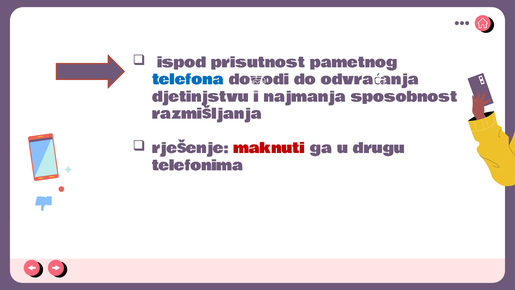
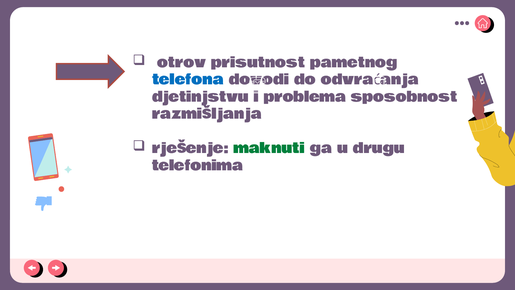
ispod: ispod -> otrov
najmanja: najmanja -> problema
maknuti colour: red -> green
